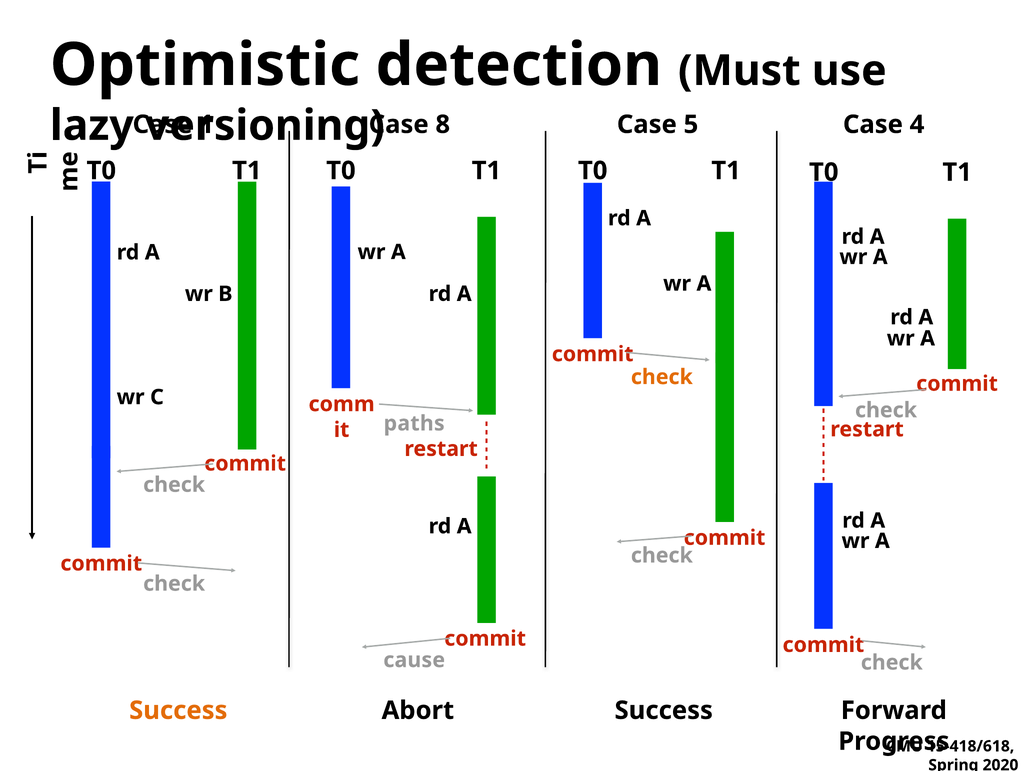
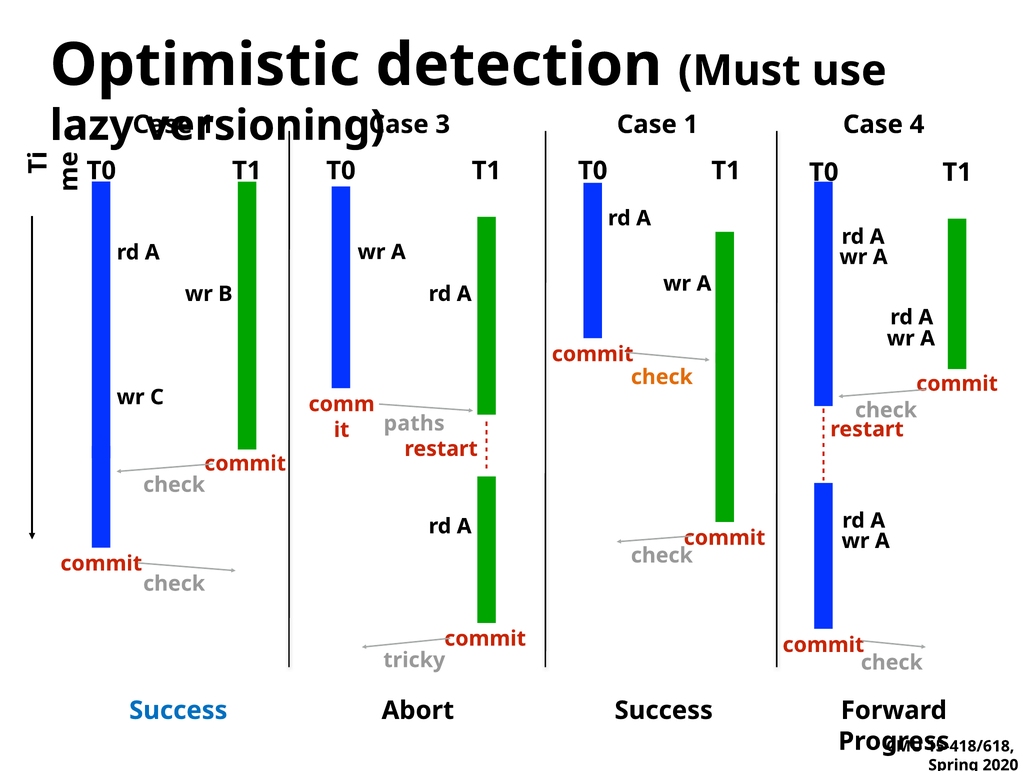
8: 8 -> 3
5 at (691, 124): 5 -> 1
cause: cause -> tricky
Success at (178, 710) colour: orange -> blue
